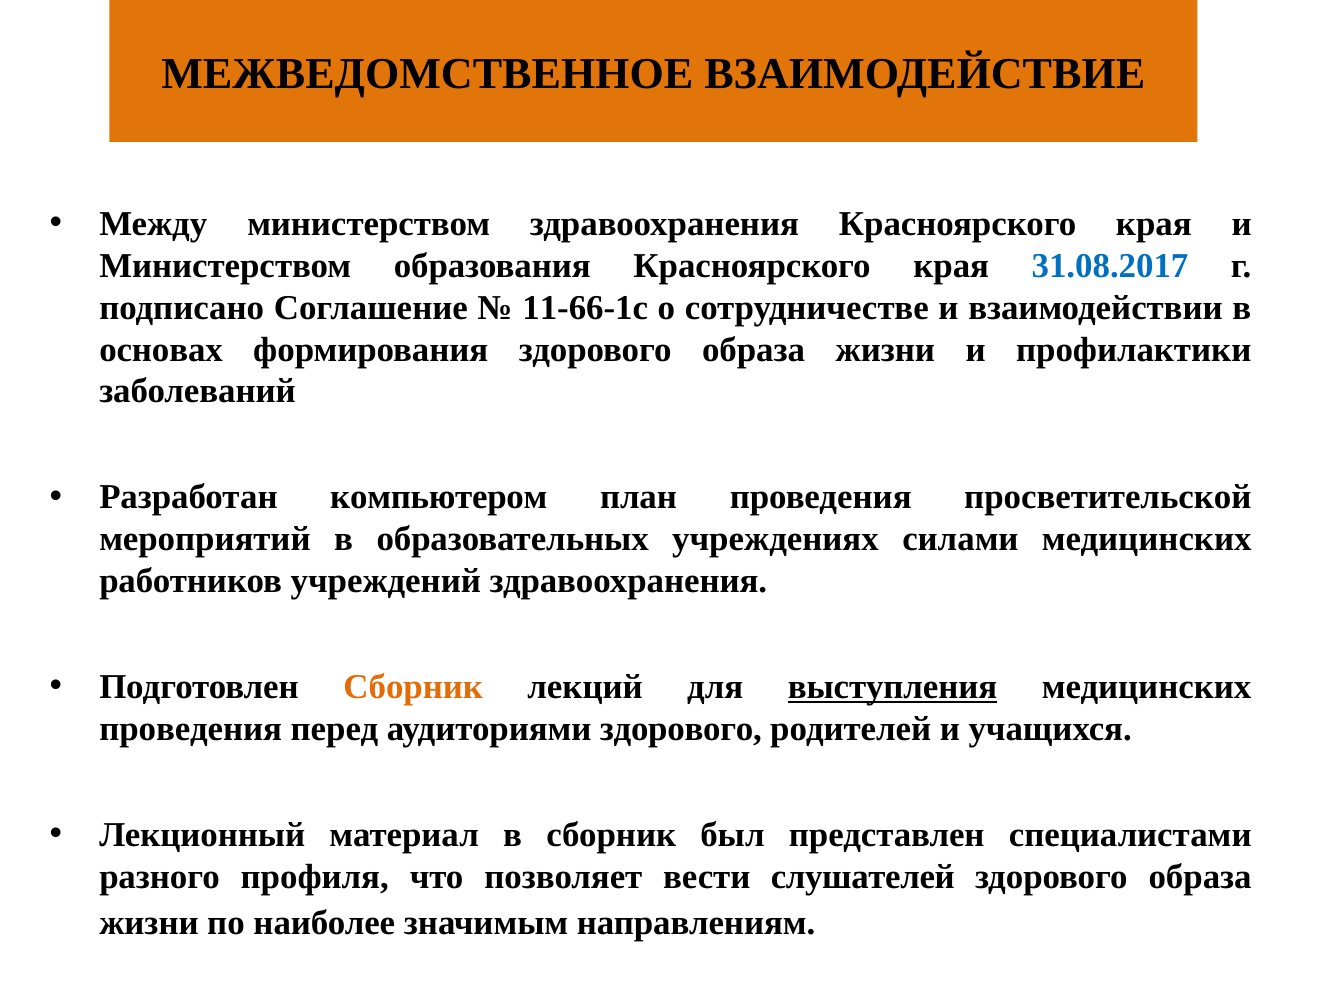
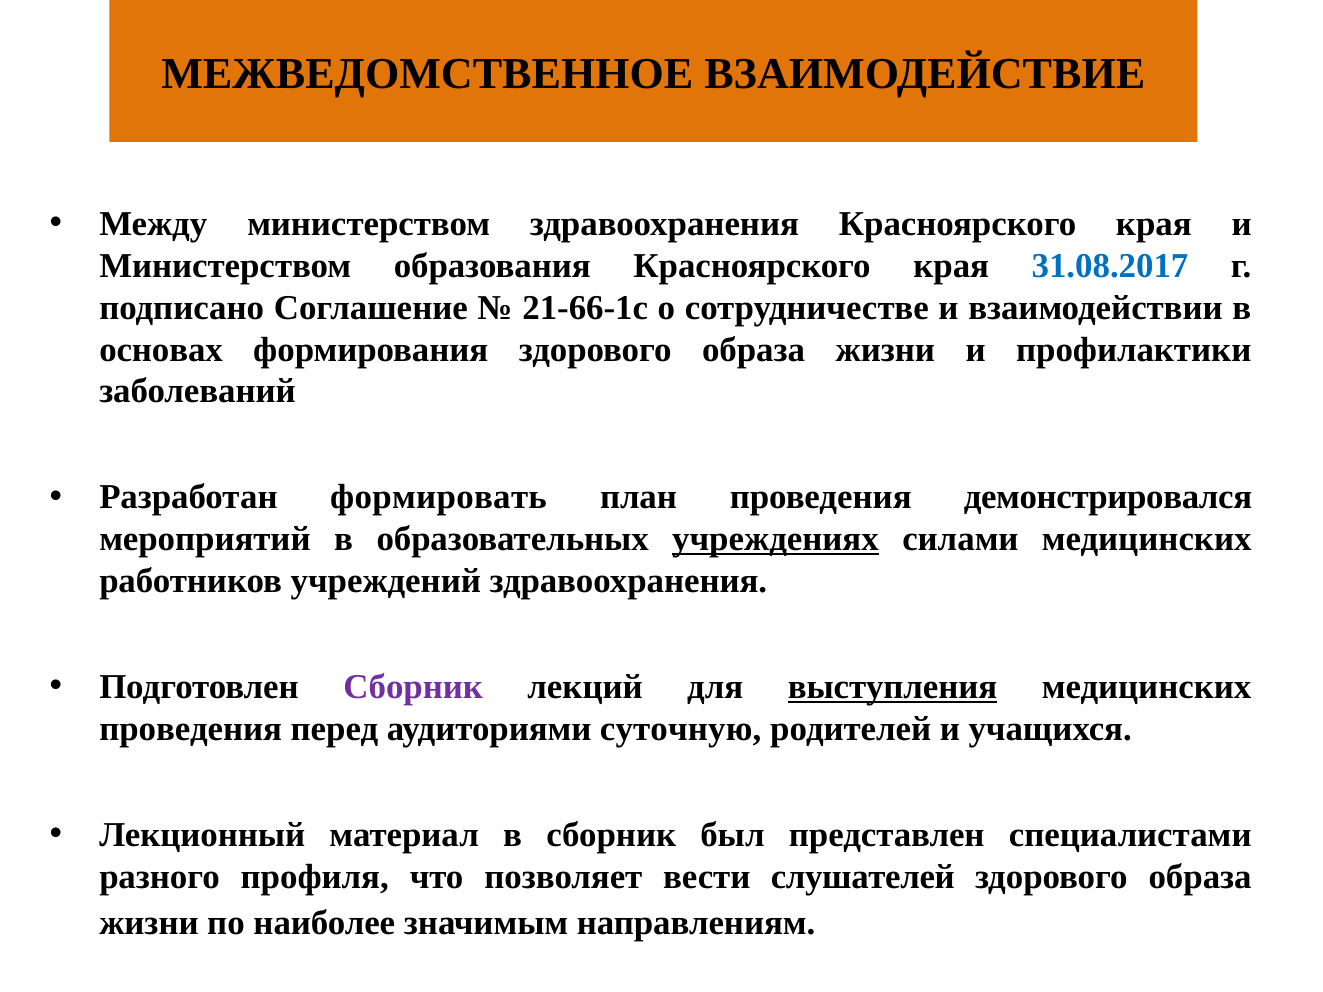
11-66-1с: 11-66-1с -> 21-66-1с
компьютером: компьютером -> формировать
просветительской: просветительской -> демонстрировался
учреждениях underline: none -> present
Сборник at (413, 687) colour: orange -> purple
аудиториями здорового: здорового -> суточную
